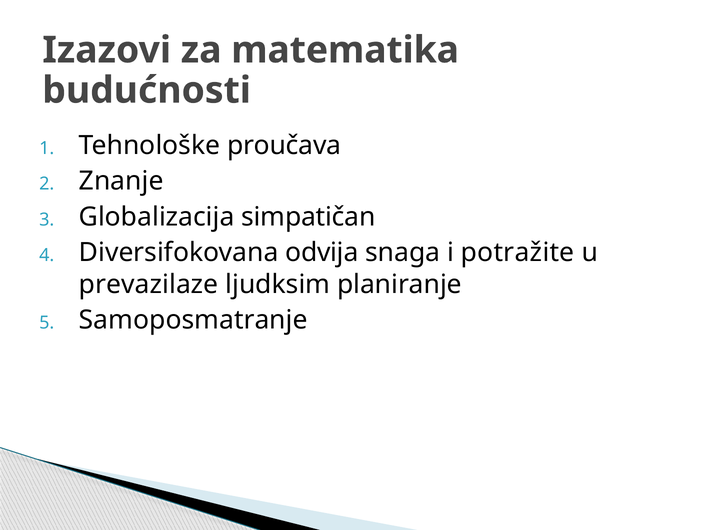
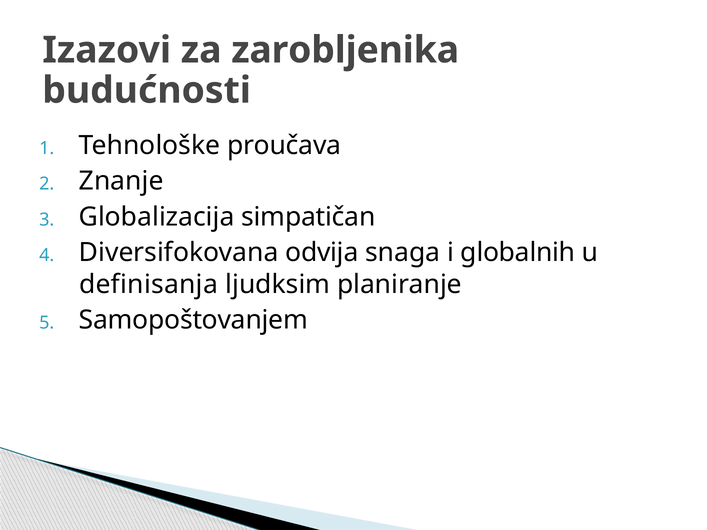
matematika: matematika -> zarobljenika
potražite: potražite -> globalnih
prevazilaze: prevazilaze -> definisanja
Samoposmatranje: Samoposmatranje -> Samopoštovanjem
